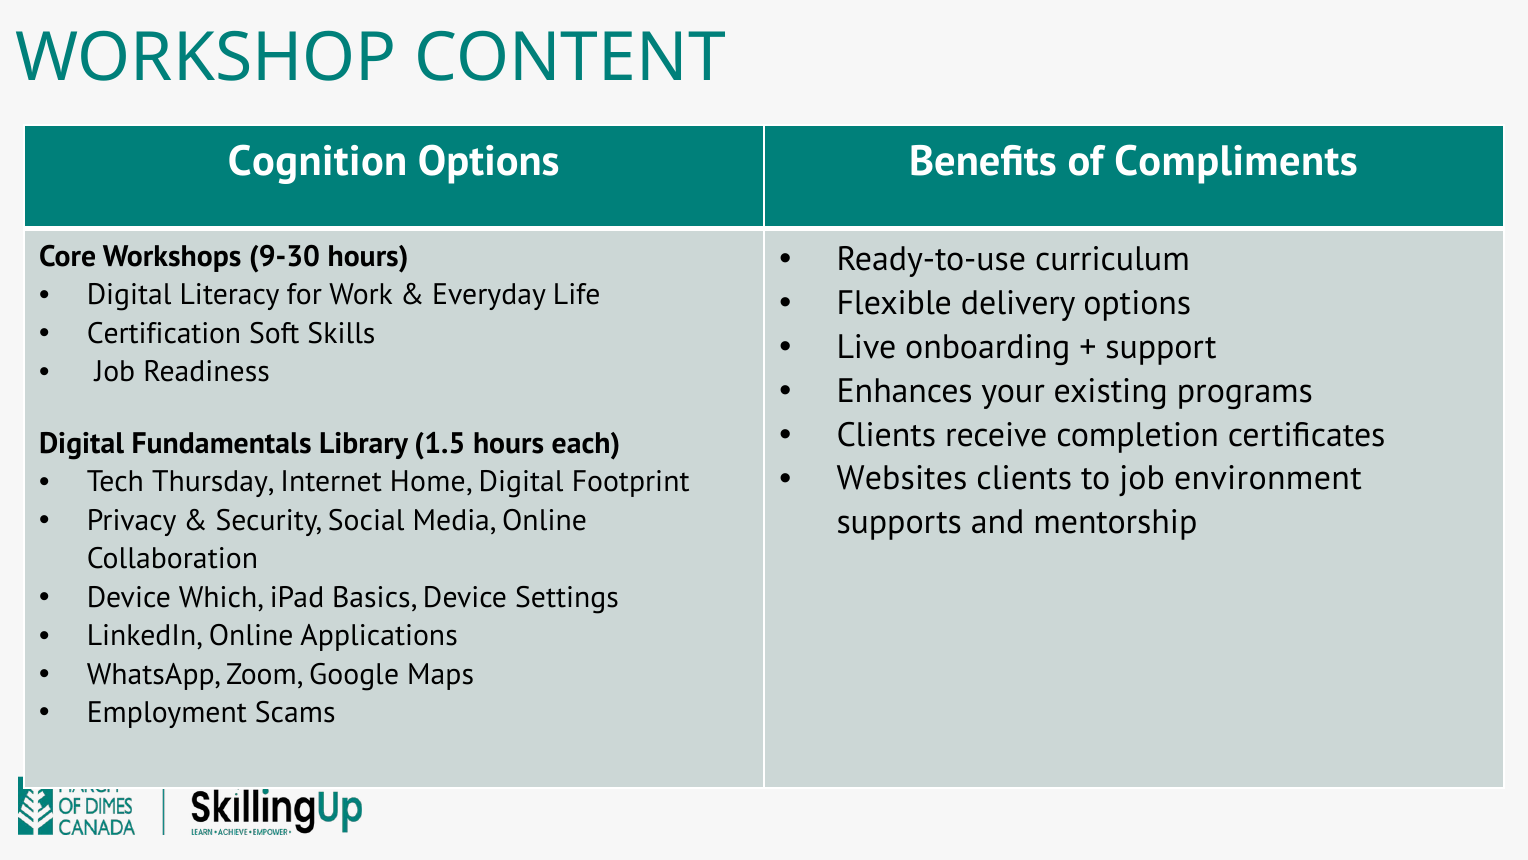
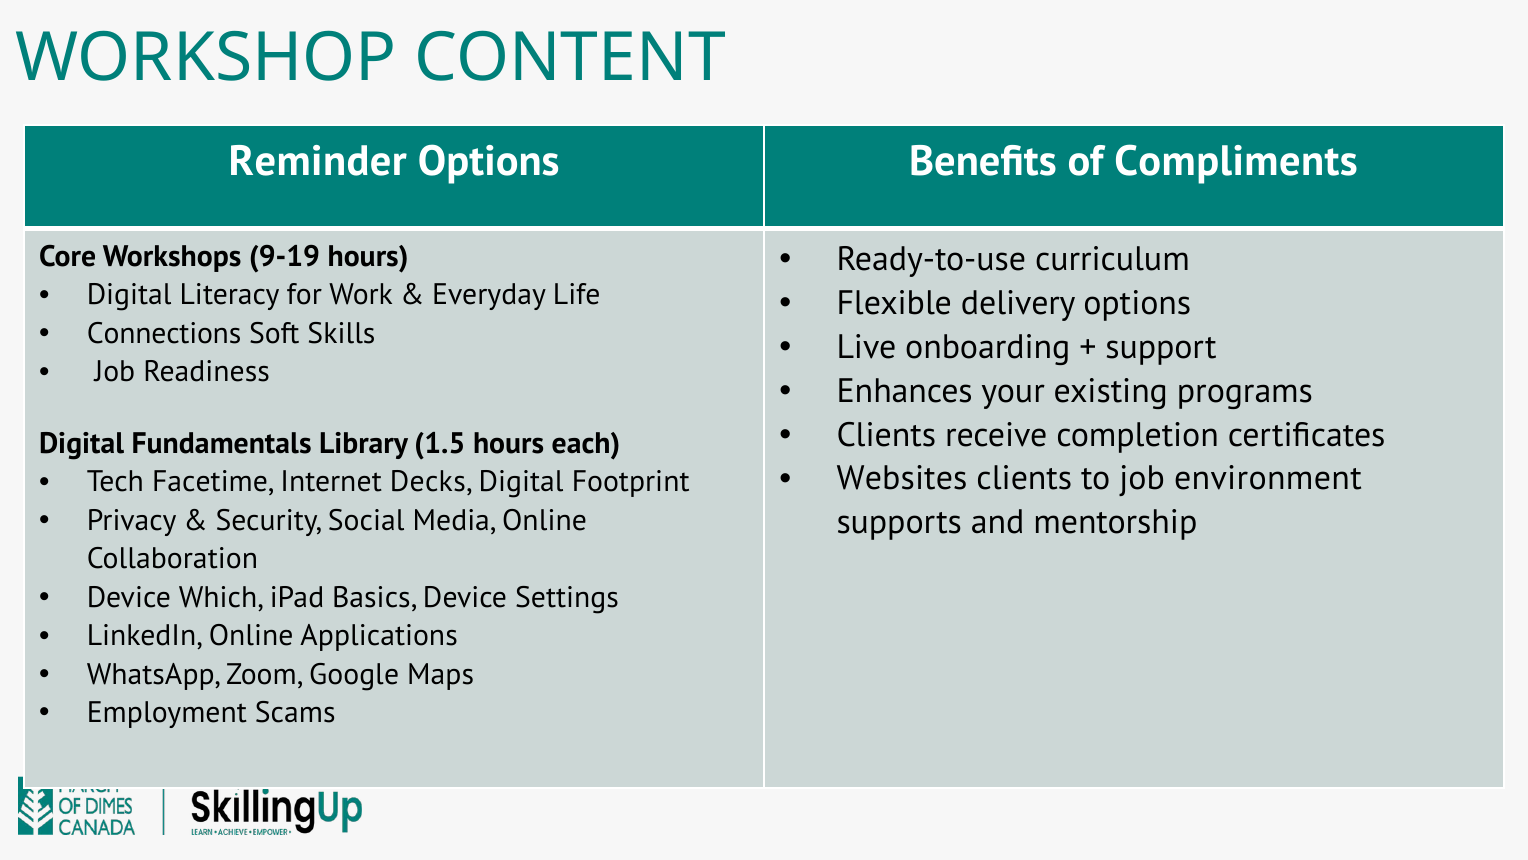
Cognition: Cognition -> Reminder
9-30: 9-30 -> 9-19
Certification: Certification -> Connections
Thursday: Thursday -> Facetime
Home: Home -> Decks
